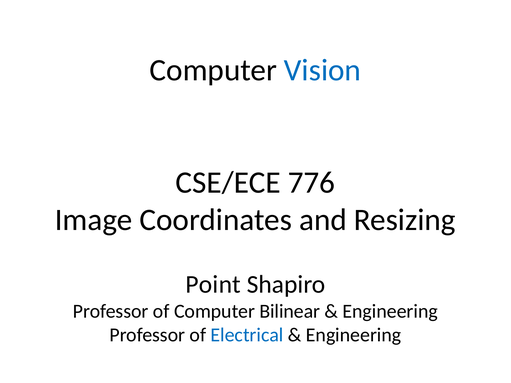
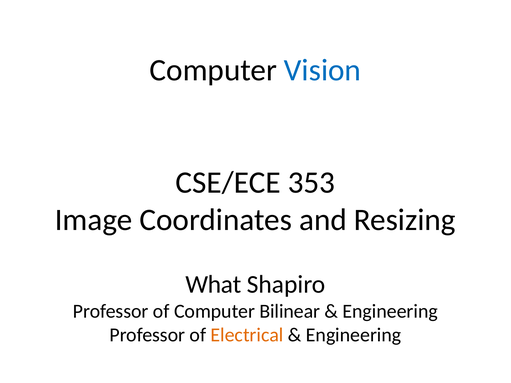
776: 776 -> 353
Point: Point -> What
Electrical colour: blue -> orange
